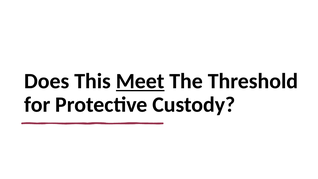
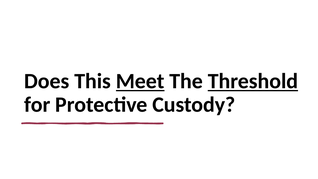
Threshold underline: none -> present
